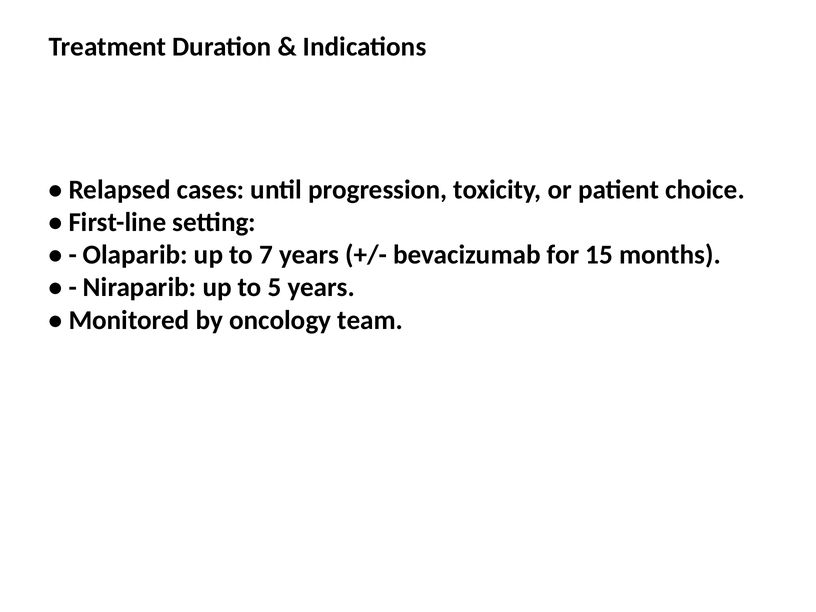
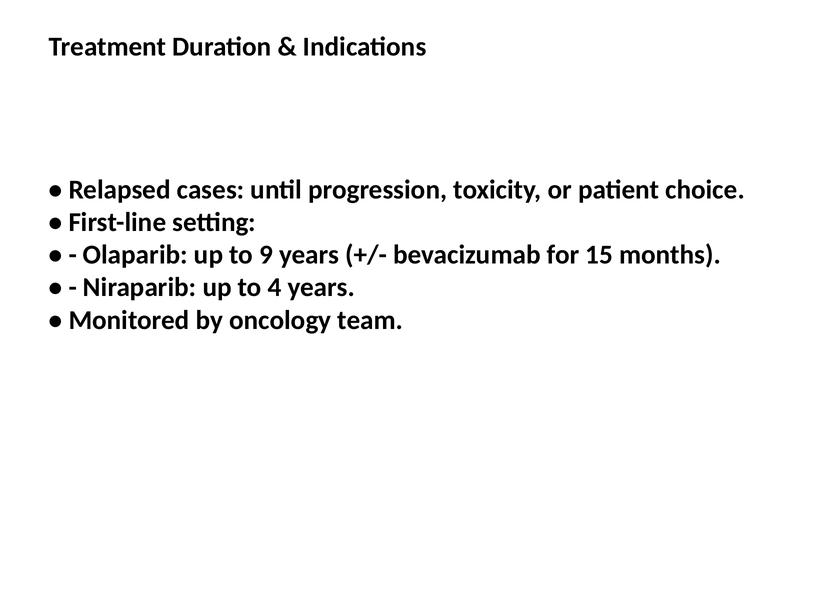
7: 7 -> 9
5: 5 -> 4
